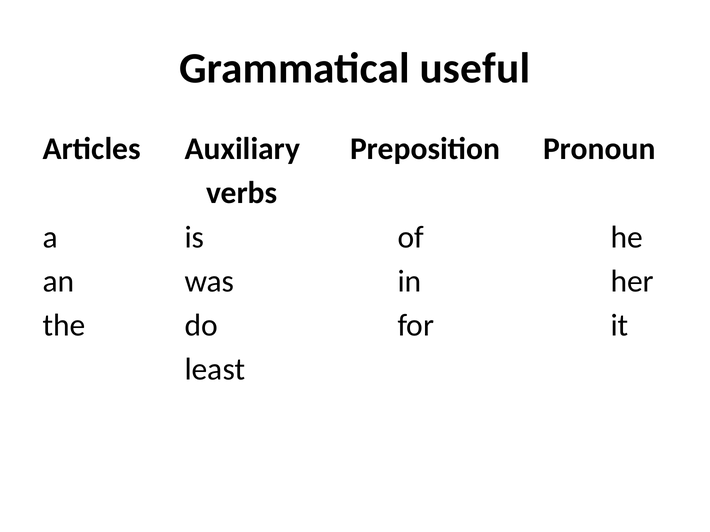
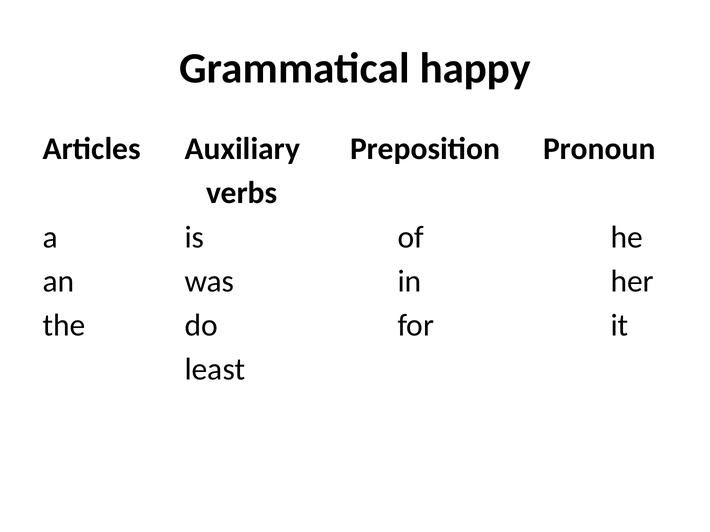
useful: useful -> happy
